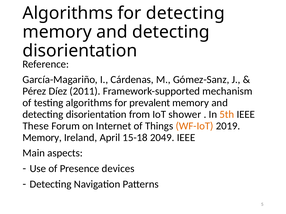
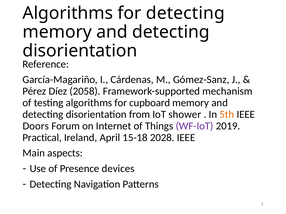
2011: 2011 -> 2058
prevalent: prevalent -> cupboard
These: These -> Doors
WF-IoT colour: orange -> purple
Memory at (42, 138): Memory -> Practical
2049: 2049 -> 2028
